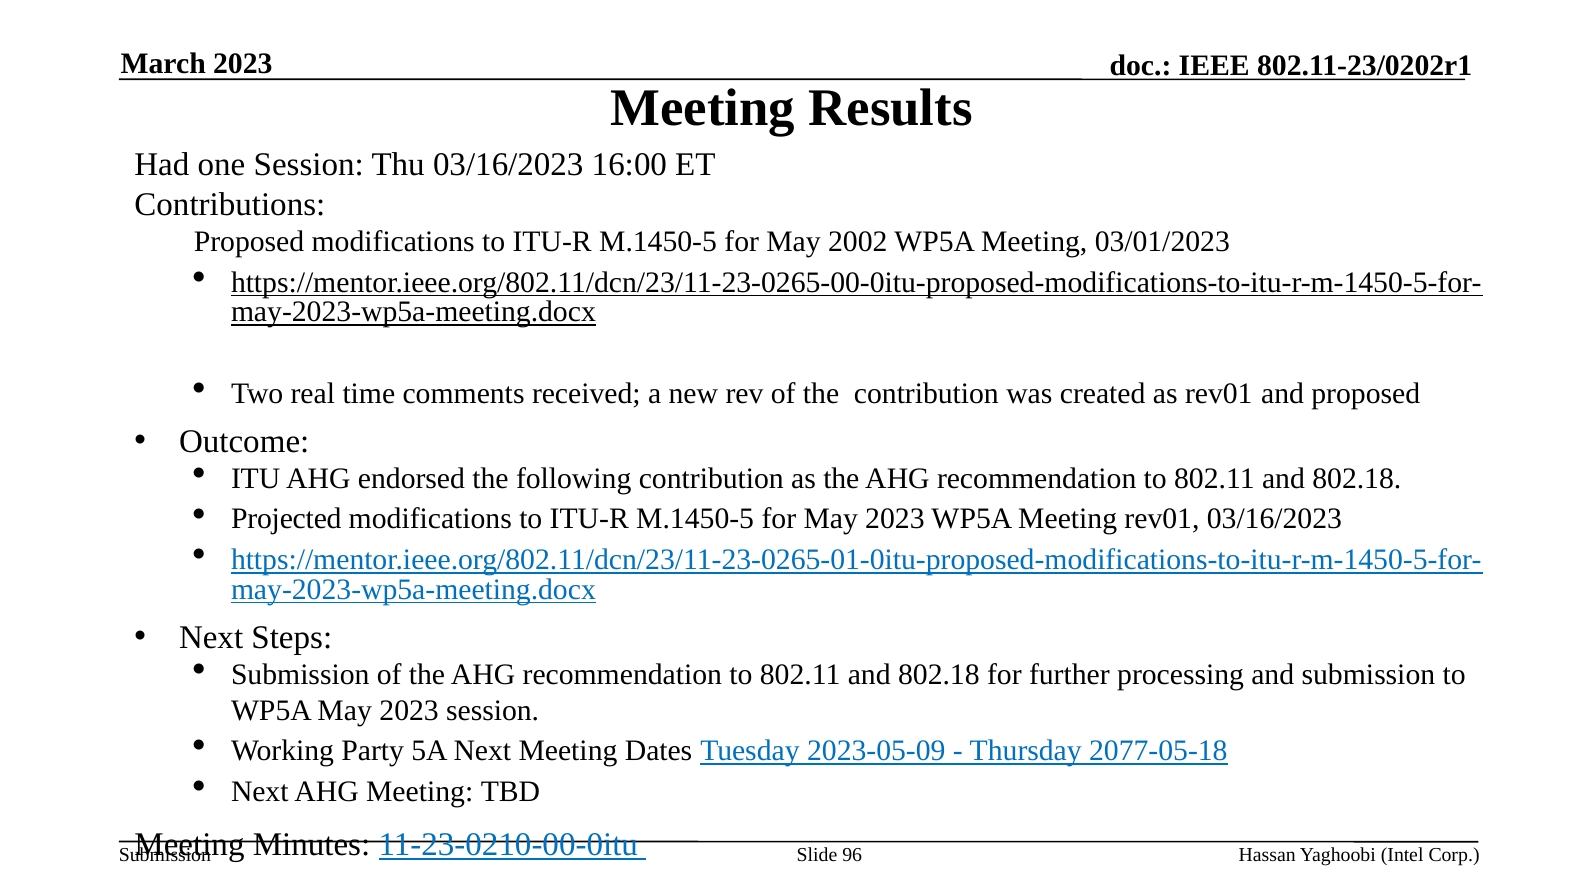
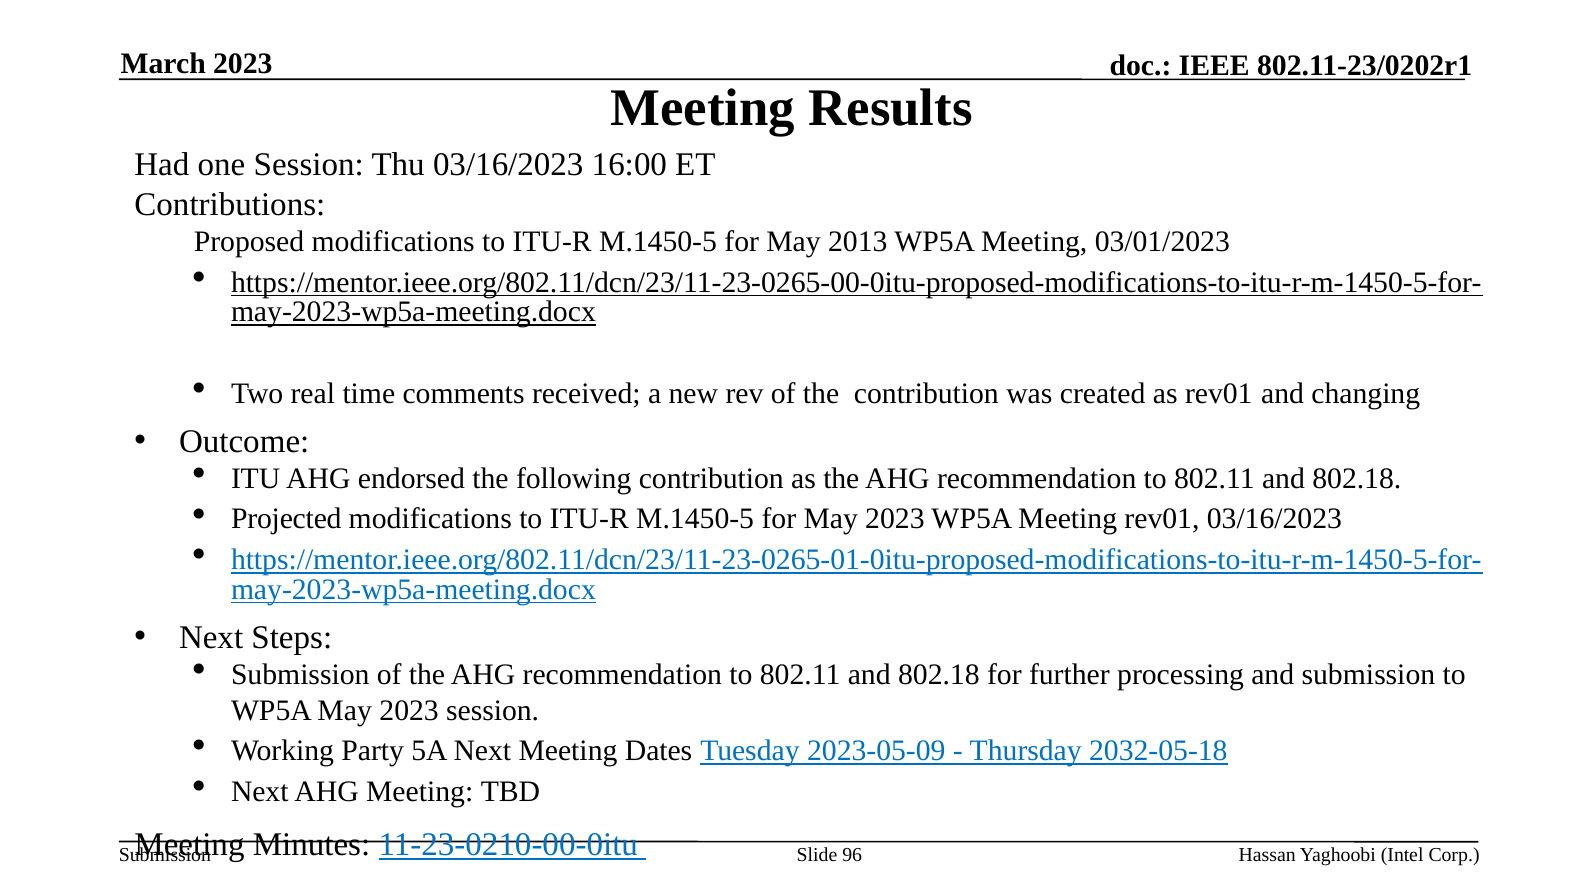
2002: 2002 -> 2013
and proposed: proposed -> changing
2077-05-18: 2077-05-18 -> 2032-05-18
